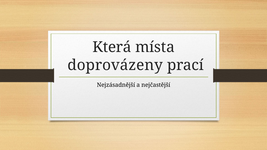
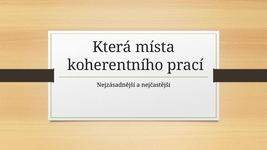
doprovázeny: doprovázeny -> koherentního
